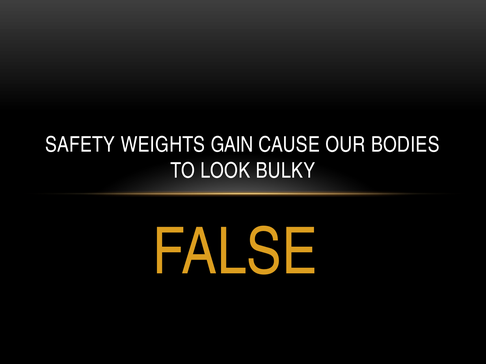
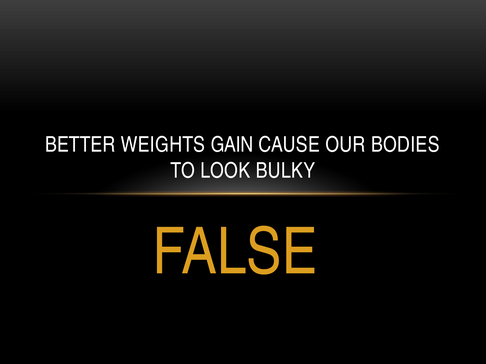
SAFETY: SAFETY -> BETTER
